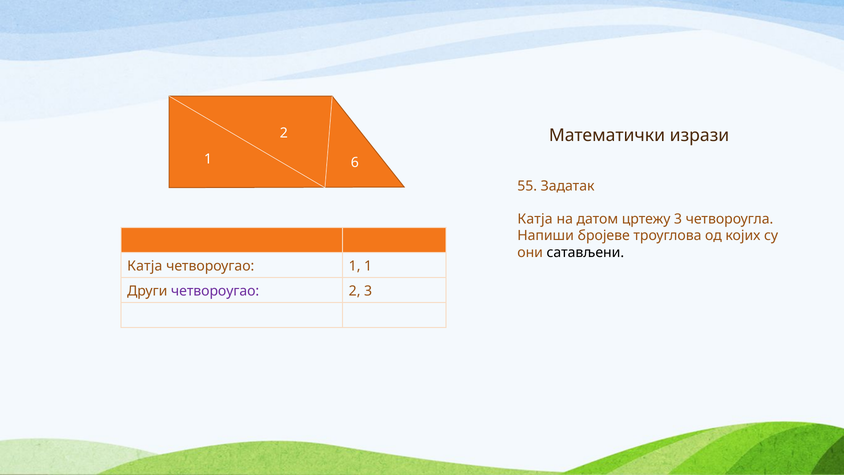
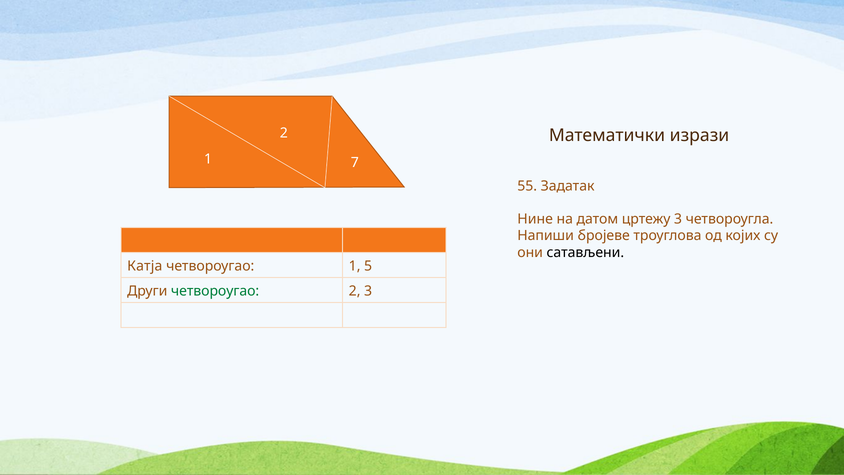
6: 6 -> 7
Катја at (535, 219): Катја -> Нине
1 1: 1 -> 5
четвороугао at (215, 291) colour: purple -> green
